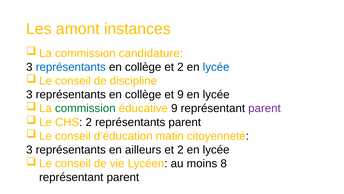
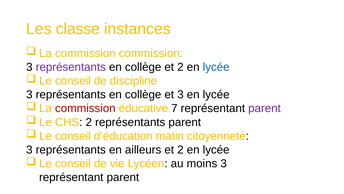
amont: amont -> classe
commission candidature: candidature -> commission
représentants at (71, 67) colour: blue -> purple
et 9: 9 -> 3
commission at (85, 108) colour: green -> red
éducative 9: 9 -> 7
moins 8: 8 -> 3
